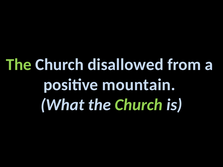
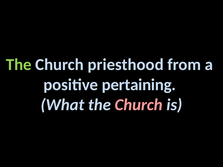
disallowed: disallowed -> priesthood
mountain: mountain -> pertaining
Church at (139, 105) colour: light green -> pink
